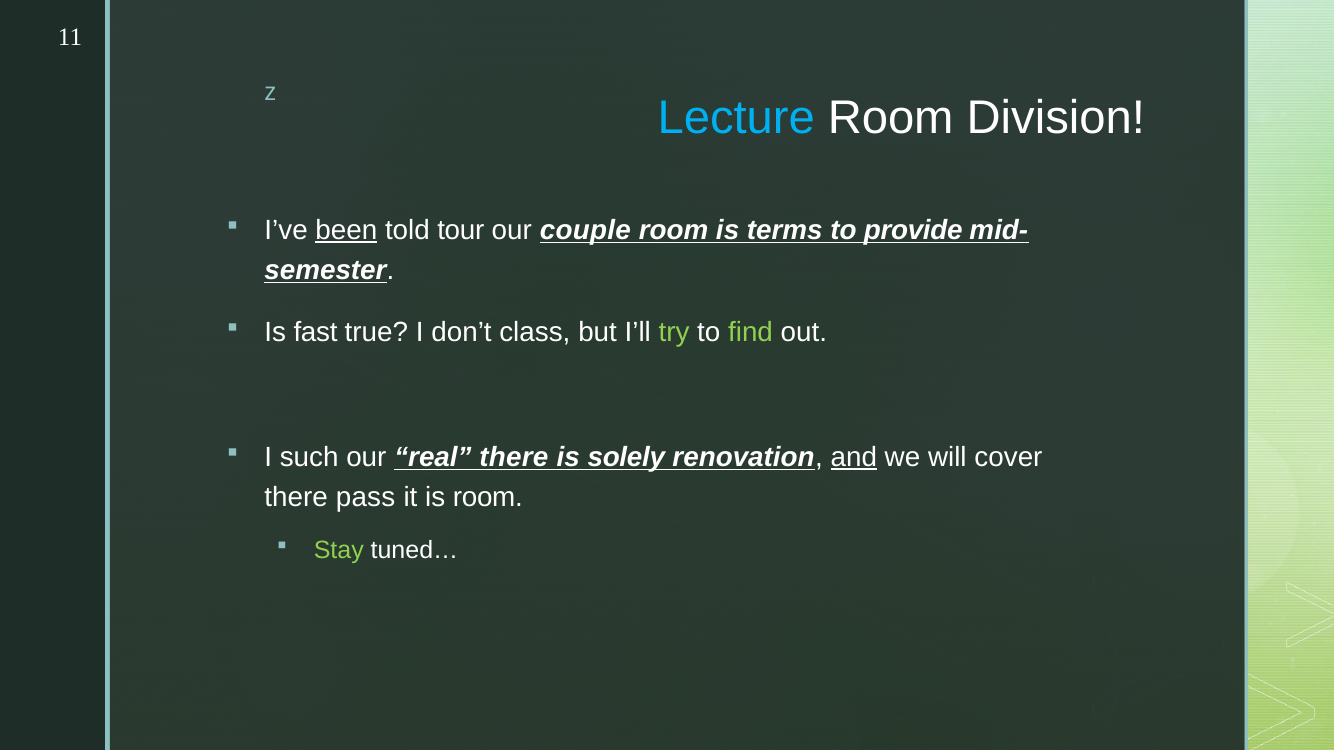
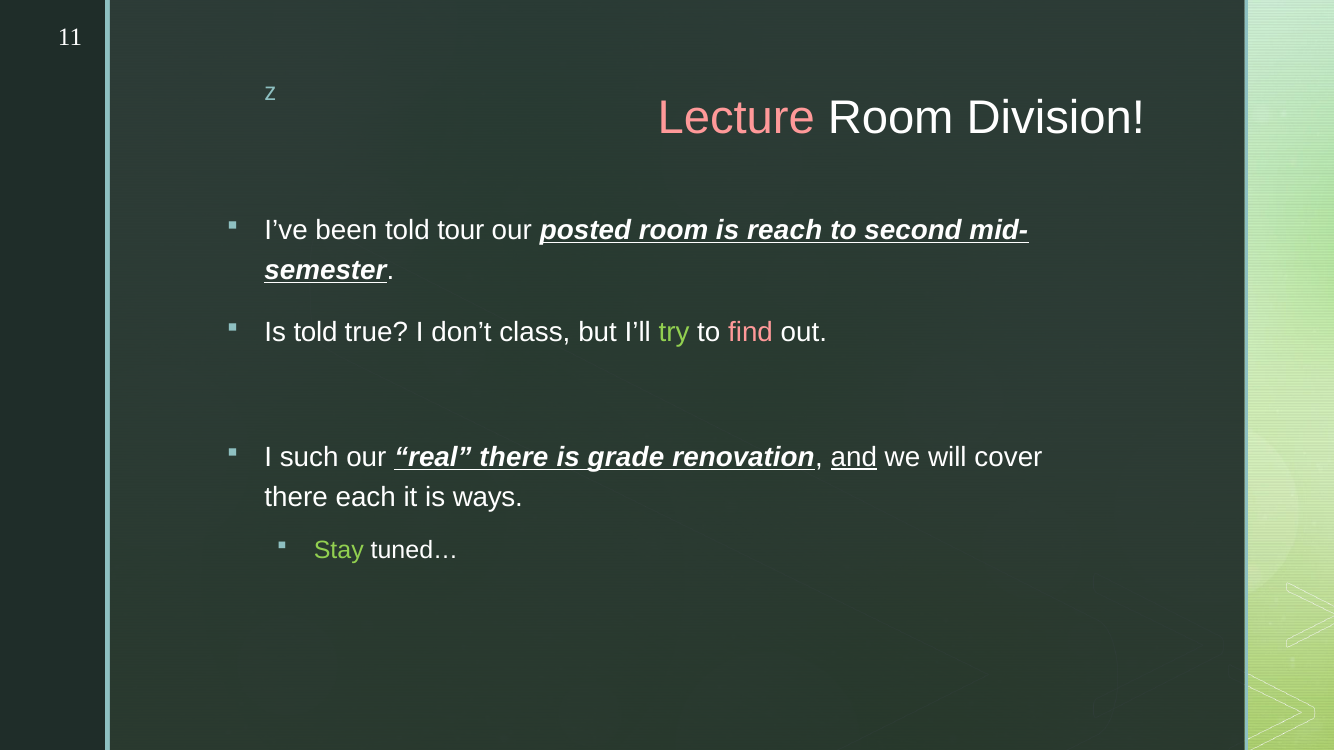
Lecture colour: light blue -> pink
been underline: present -> none
couple: couple -> posted
terms: terms -> reach
provide: provide -> second
Is fast: fast -> told
find colour: light green -> pink
solely: solely -> grade
pass: pass -> each
is room: room -> ways
